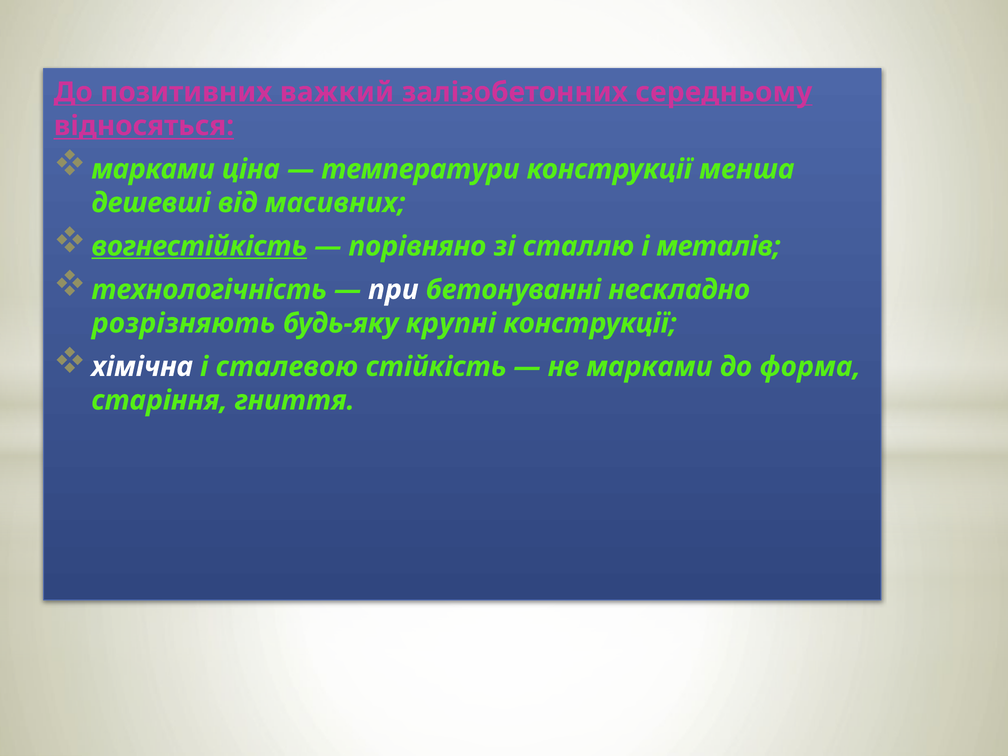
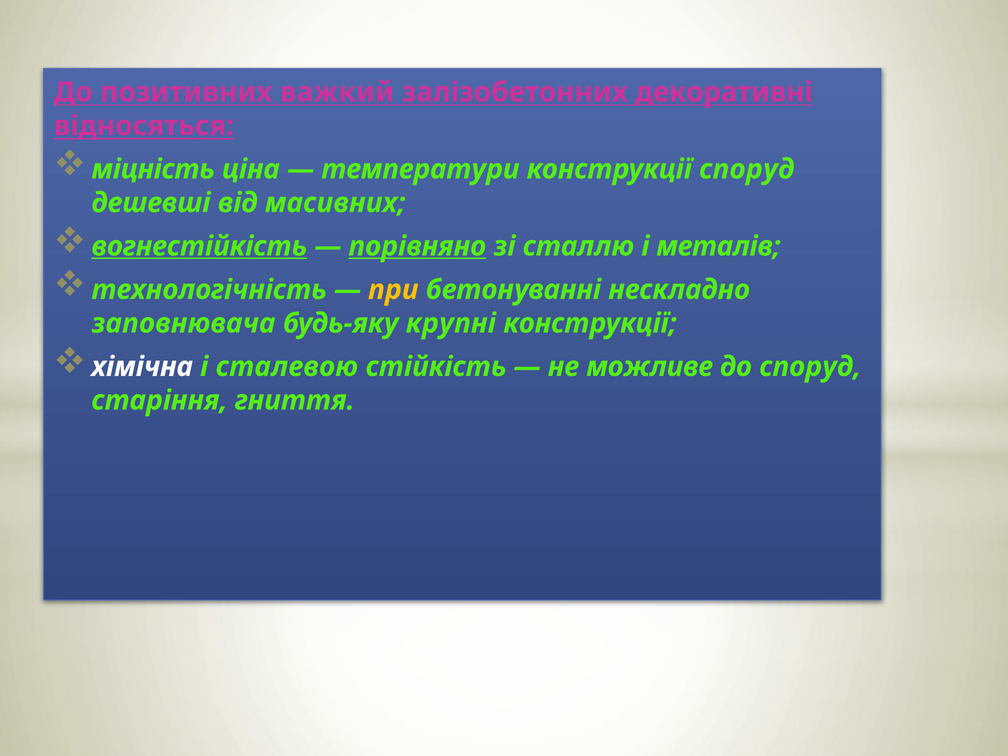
середньому: середньому -> декоративні
марками at (153, 169): марками -> міцність
конструкції менша: менша -> споруд
порівняно underline: none -> present
при colour: white -> yellow
розрізняють: розрізняють -> заповнювача
не марками: марками -> можливе
до форма: форма -> споруд
